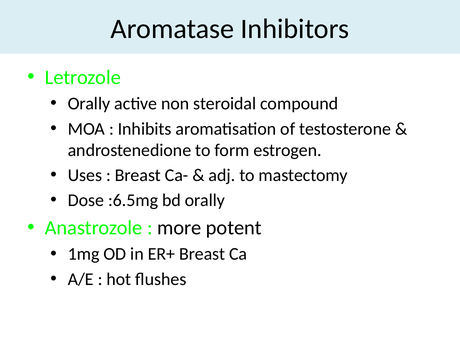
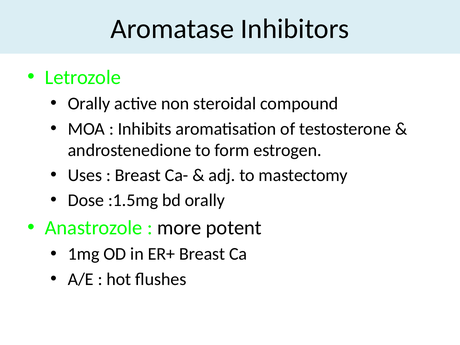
:6.5mg: :6.5mg -> :1.5mg
